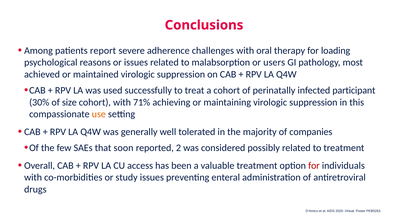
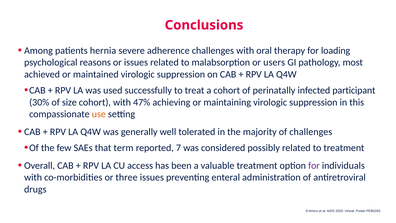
report: report -> hernia
71%: 71% -> 47%
of companies: companies -> challenges
soon: soon -> term
2: 2 -> 7
for at (314, 165) colour: red -> purple
study: study -> three
